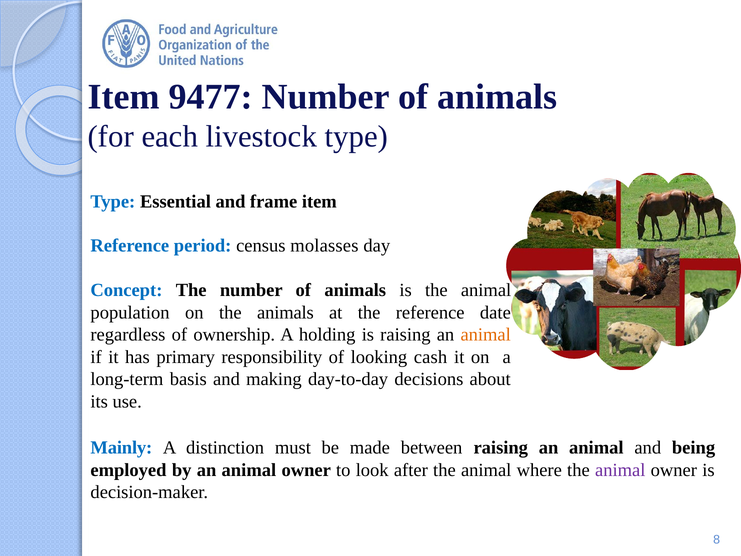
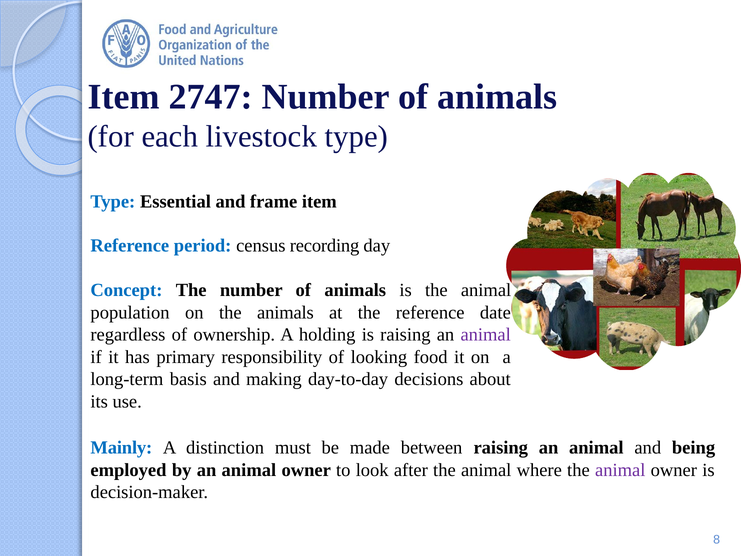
9477: 9477 -> 2747
molasses: molasses -> recording
animal at (486, 335) colour: orange -> purple
cash: cash -> food
